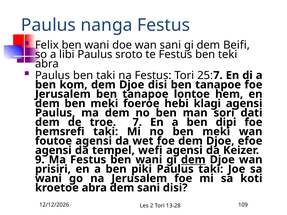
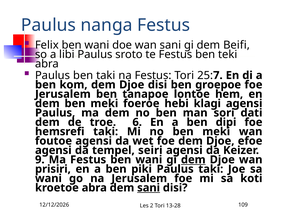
disi ben tanapoe: tanapoe -> groepoe
troe 7: 7 -> 6
wefi: wefi -> seiri
sani at (149, 188) underline: none -> present
